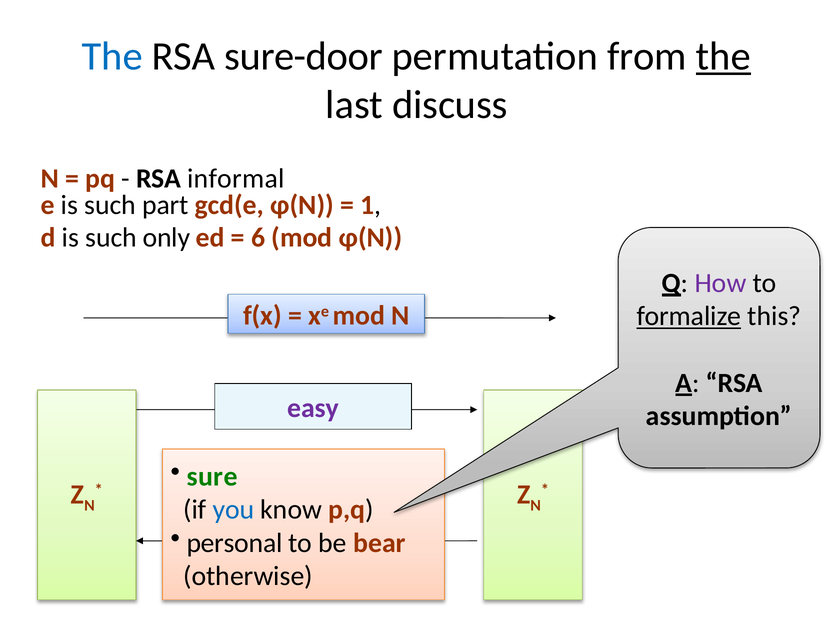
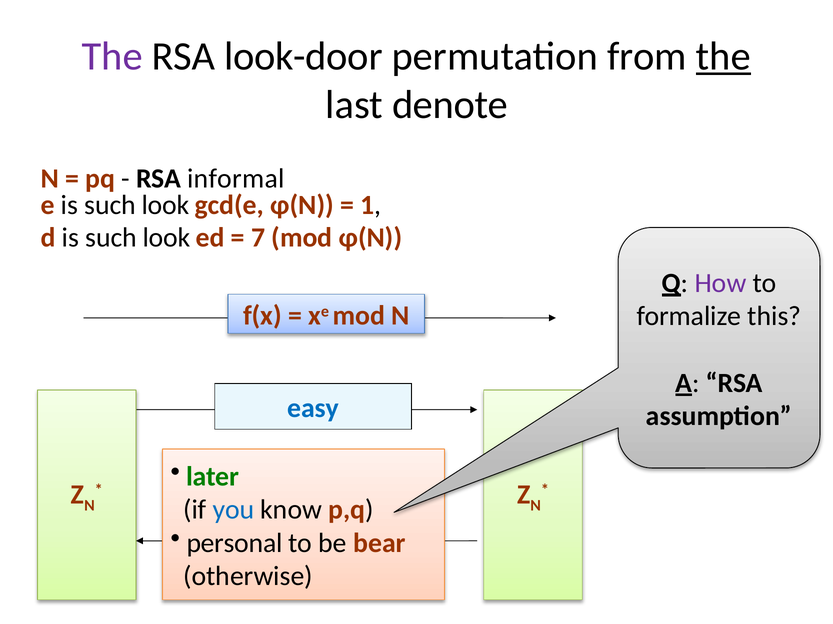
The at (112, 56) colour: blue -> purple
sure-door: sure-door -> look-door
discuss: discuss -> denote
e is such part: part -> look
d is such only: only -> look
6: 6 -> 7
formalize underline: present -> none
easy colour: purple -> blue
sure: sure -> later
